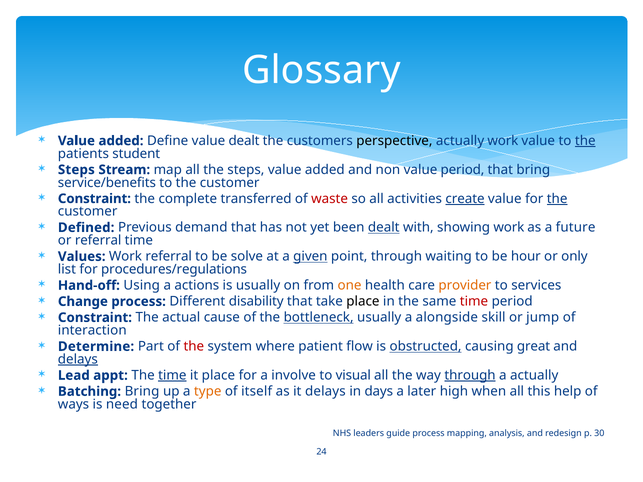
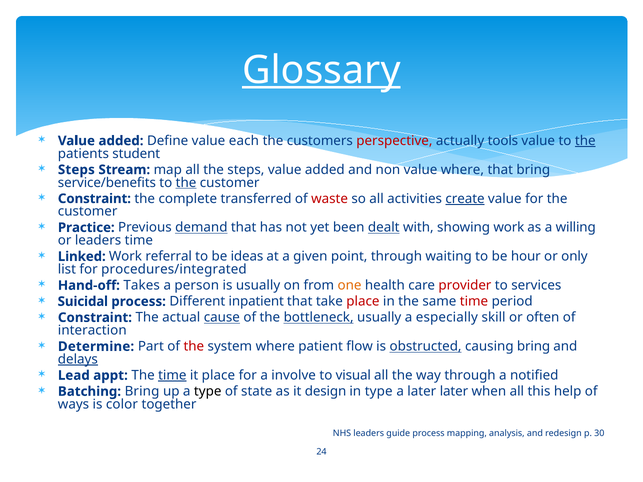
Glossary underline: none -> present
value dealt: dealt -> each
perspective colour: black -> red
actually work: work -> tools
value period: period -> where
the at (186, 183) underline: none -> present
the at (557, 199) underline: present -> none
Defined: Defined -> Practice
demand underline: none -> present
future: future -> willing
or referral: referral -> leaders
Values: Values -> Linked
solve: solve -> ideas
given underline: present -> none
procedures/regulations: procedures/regulations -> procedures/integrated
Using: Using -> Takes
actions: actions -> person
provider colour: orange -> red
Change: Change -> Suicidal
disability: disability -> inpatient
place at (363, 302) colour: black -> red
cause underline: none -> present
alongside: alongside -> especially
jump: jump -> often
causing great: great -> bring
through at (470, 376) underline: present -> none
a actually: actually -> notified
type at (208, 392) colour: orange -> black
itself: itself -> state
it delays: delays -> design
in days: days -> type
later high: high -> later
need: need -> color
